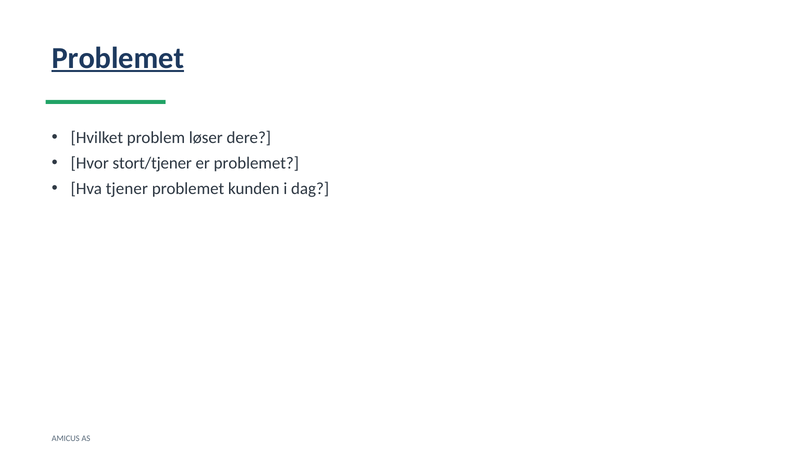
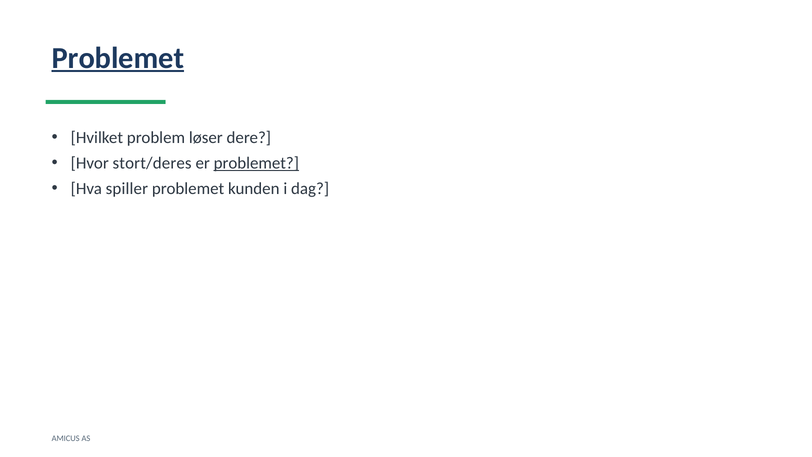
stort/tjener: stort/tjener -> stort/deres
problemet at (256, 163) underline: none -> present
tjener: tjener -> spiller
